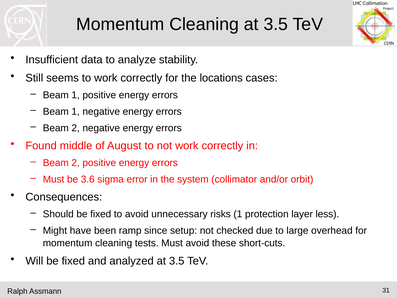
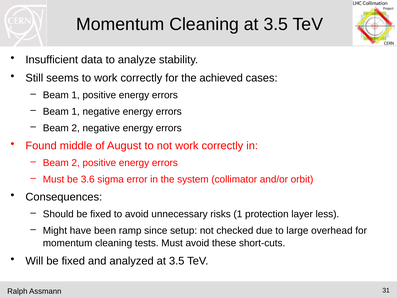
locations: locations -> achieved
